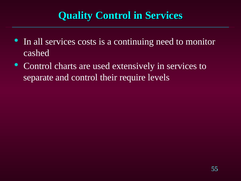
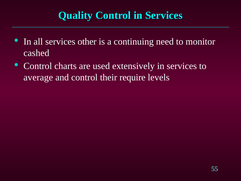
costs: costs -> other
separate: separate -> average
